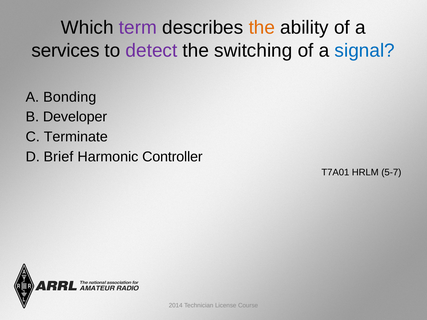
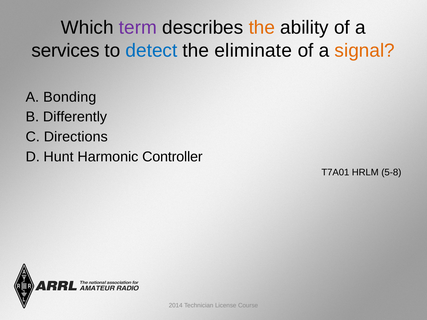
detect colour: purple -> blue
switching: switching -> eliminate
signal colour: blue -> orange
Developer: Developer -> Differently
Terminate: Terminate -> Directions
Brief: Brief -> Hunt
5-7: 5-7 -> 5-8
